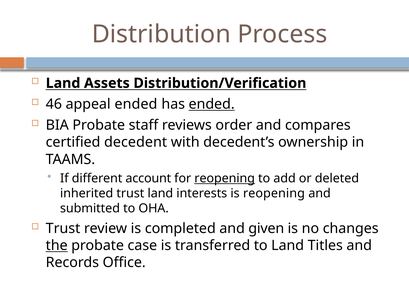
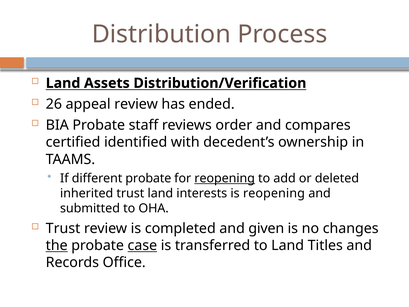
46: 46 -> 26
appeal ended: ended -> review
ended at (212, 104) underline: present -> none
decedent: decedent -> identified
different account: account -> probate
case underline: none -> present
